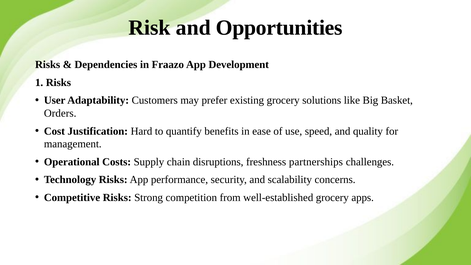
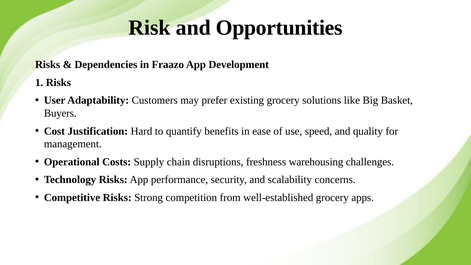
Orders: Orders -> Buyers
partnerships: partnerships -> warehousing
